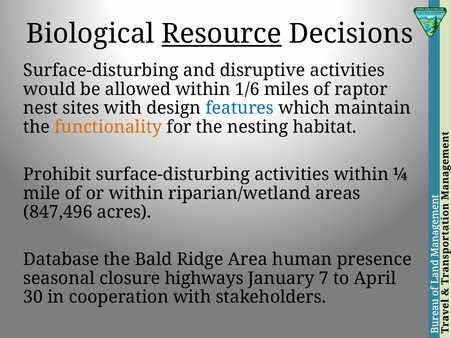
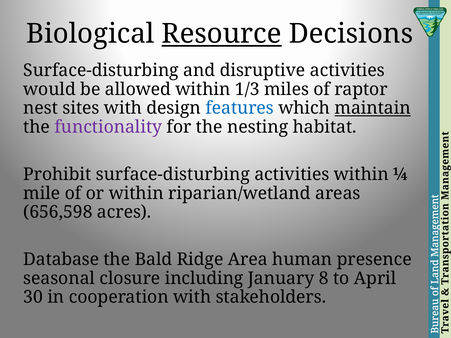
1/6: 1/6 -> 1/3
maintain underline: none -> present
functionality colour: orange -> purple
847,496: 847,496 -> 656,598
highways: highways -> including
7: 7 -> 8
